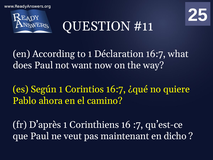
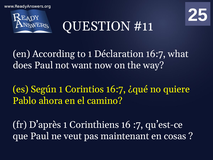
dicho: dicho -> cosas
